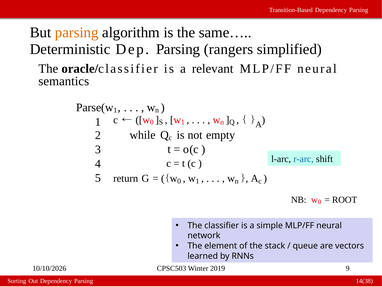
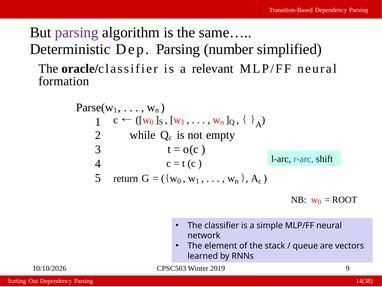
parsing at (77, 32) colour: orange -> purple
rangers: rangers -> number
semantics: semantics -> formation
